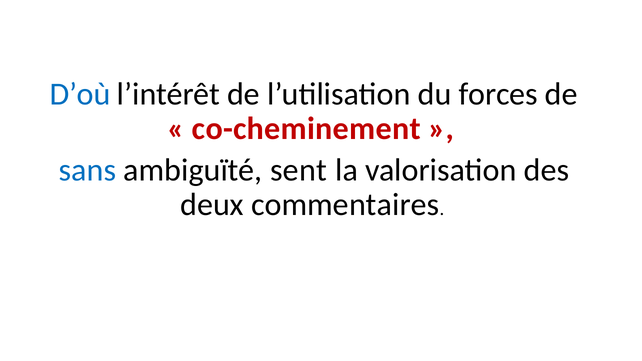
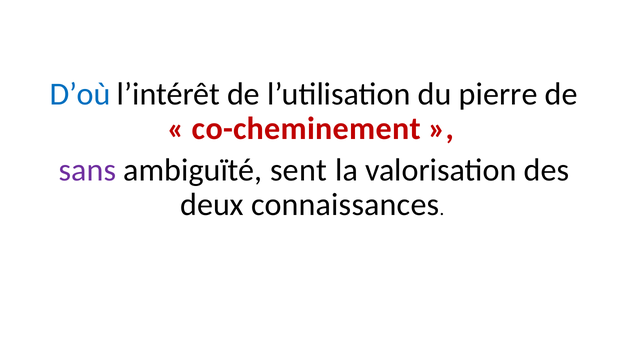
forces: forces -> pierre
sans colour: blue -> purple
commentaires: commentaires -> connaissances
